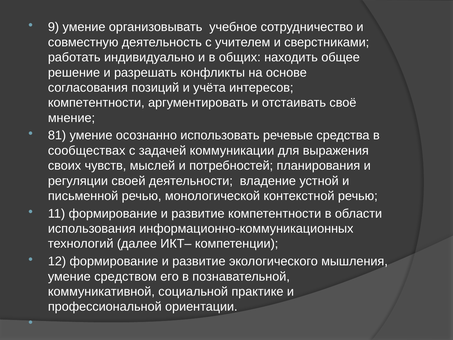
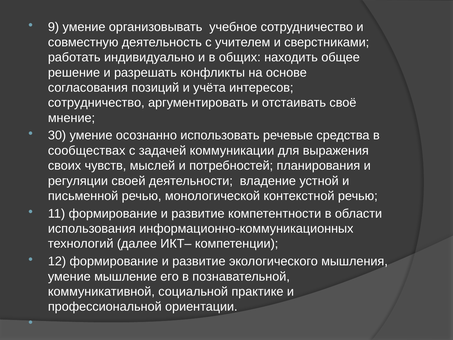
компетентности at (96, 103): компетентности -> сотрудничество
81: 81 -> 30
средством: средством -> мышление
